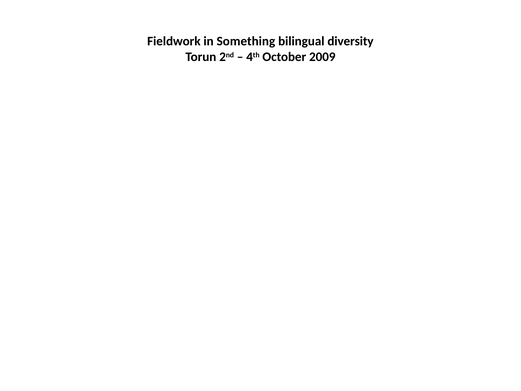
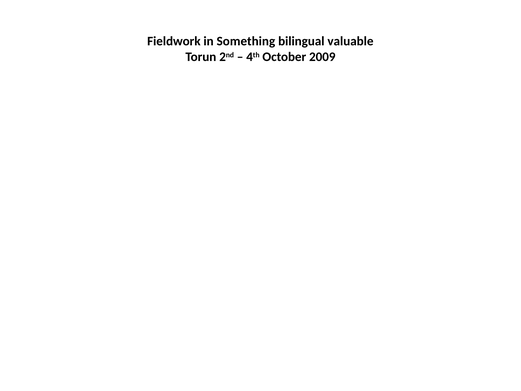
diversity: diversity -> valuable
